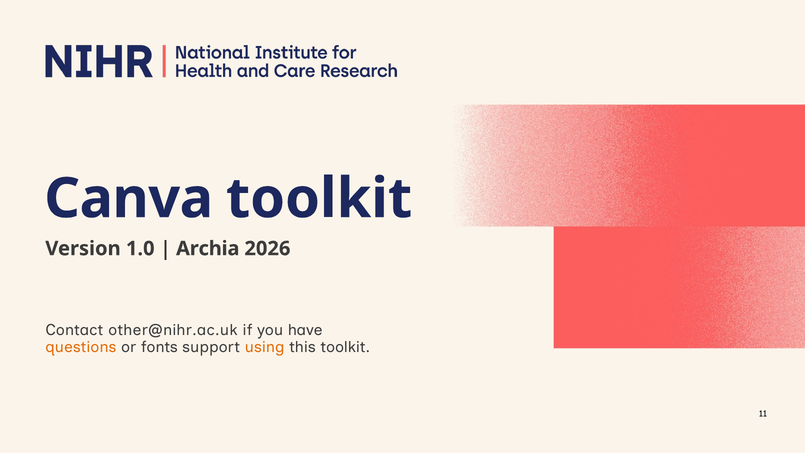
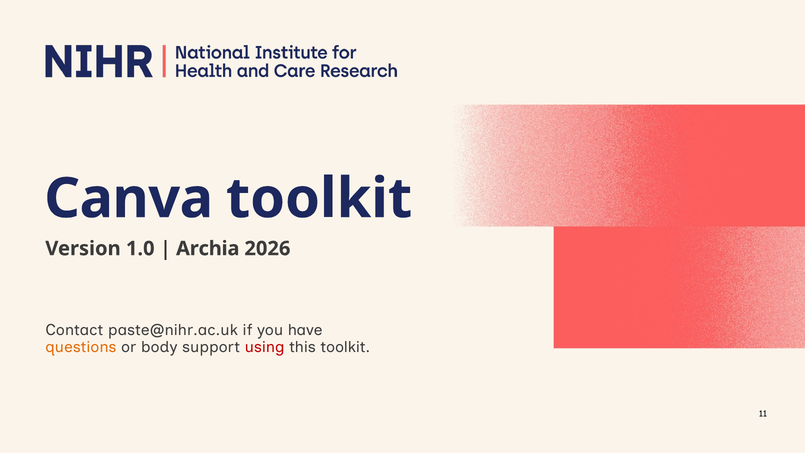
other@nihr.ac.uk: other@nihr.ac.uk -> paste@nihr.ac.uk
fonts: fonts -> body
using colour: orange -> red
